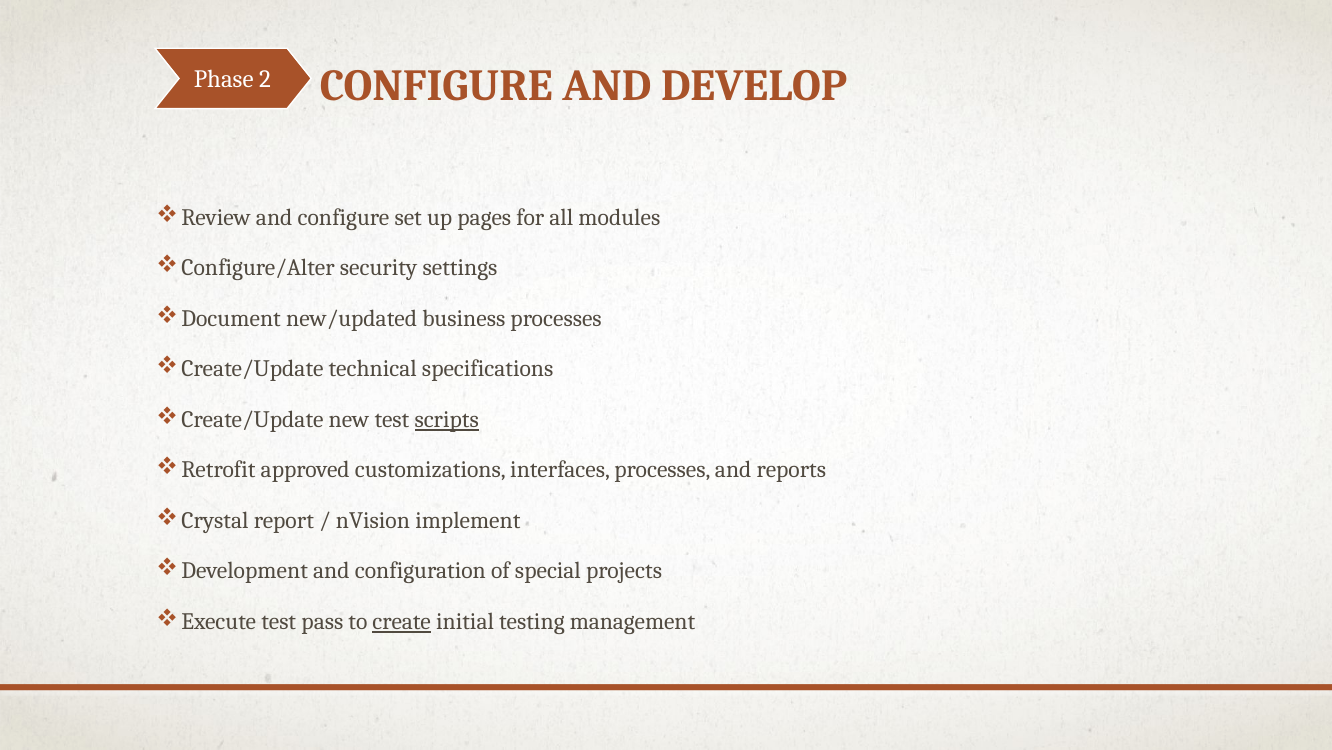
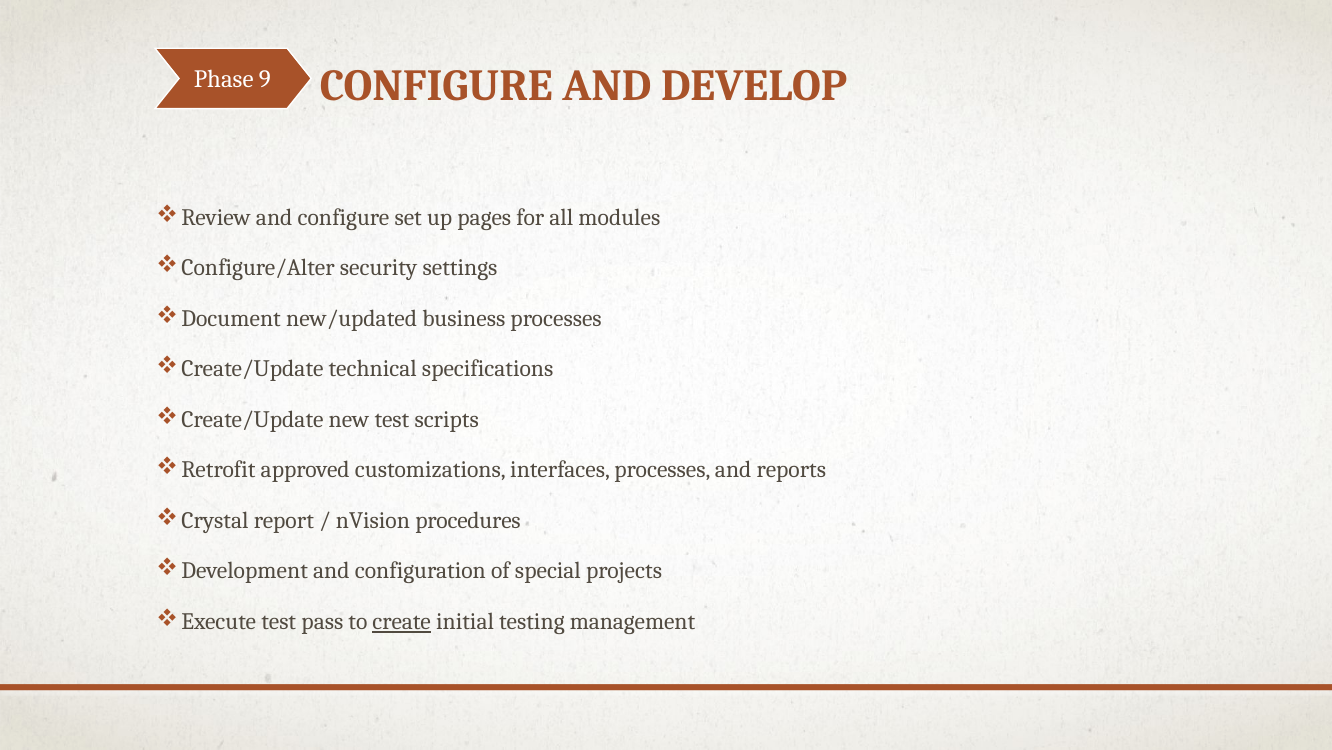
2: 2 -> 9
scripts underline: present -> none
implement: implement -> procedures
